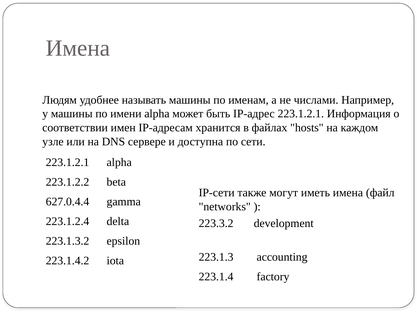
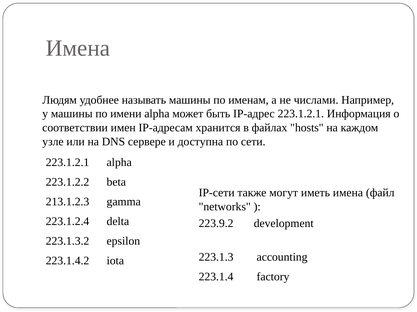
627.0.4.4: 627.0.4.4 -> 213.1.2.3
223.3.2: 223.3.2 -> 223.9.2
